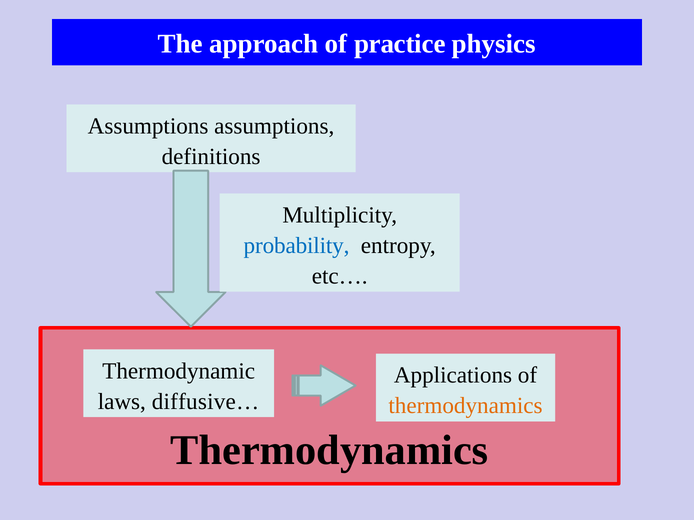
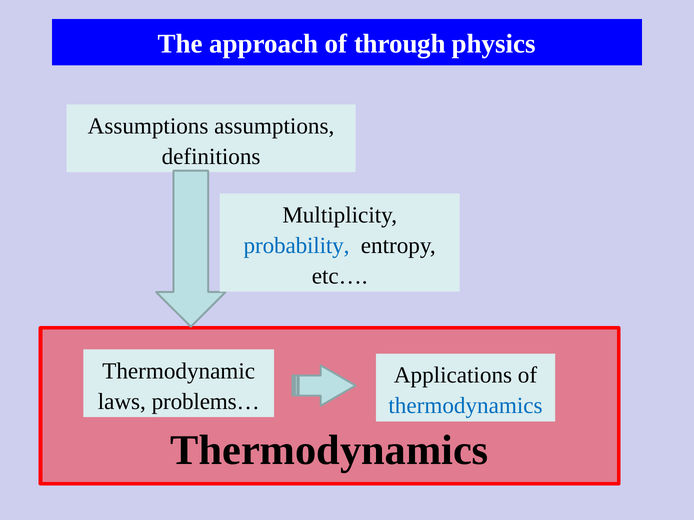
practice: practice -> through
diffusive…: diffusive… -> problems…
thermodynamics at (466, 406) colour: orange -> blue
